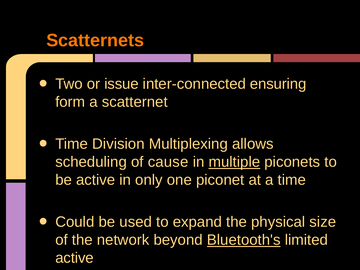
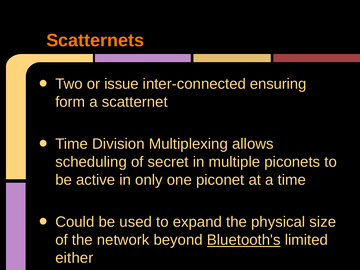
cause: cause -> secret
multiple underline: present -> none
active at (74, 258): active -> either
